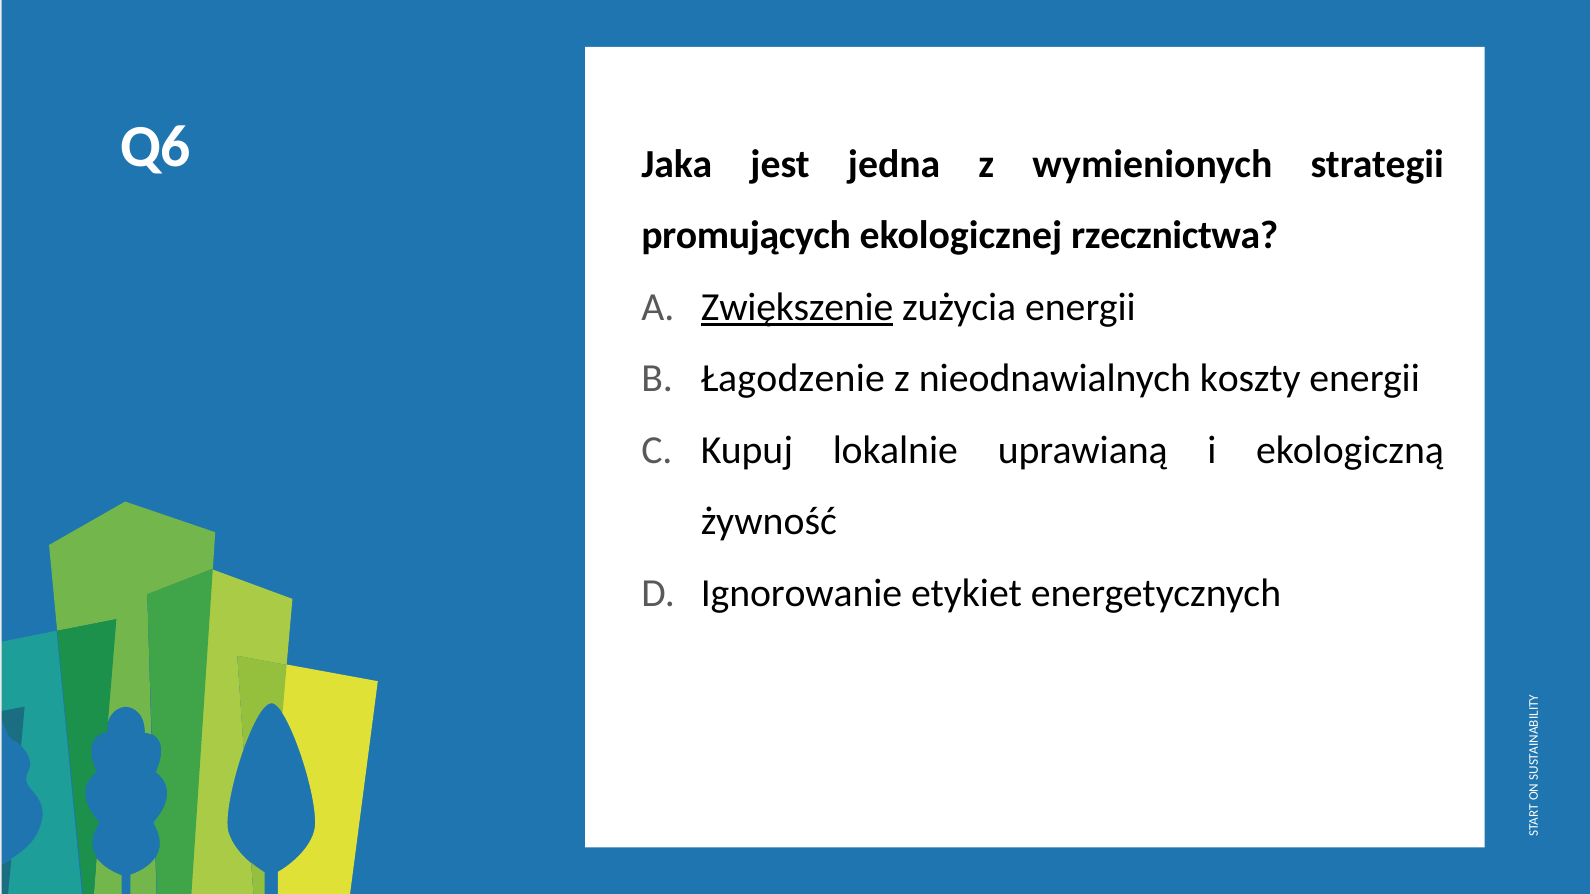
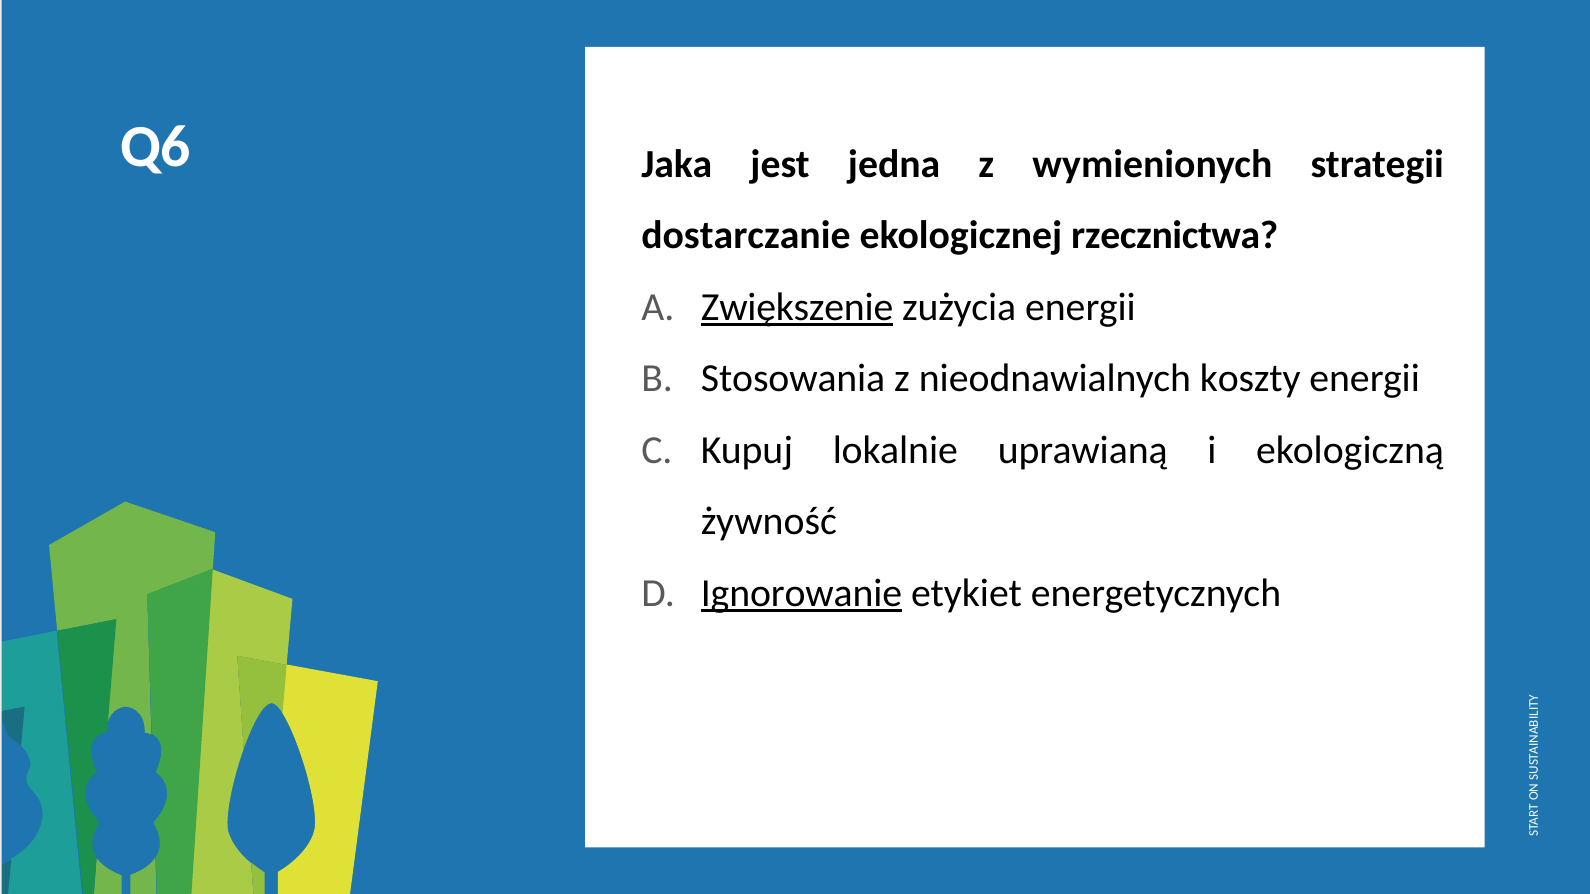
promujących: promujących -> dostarczanie
Łagodzenie: Łagodzenie -> Stosowania
Ignorowanie underline: none -> present
